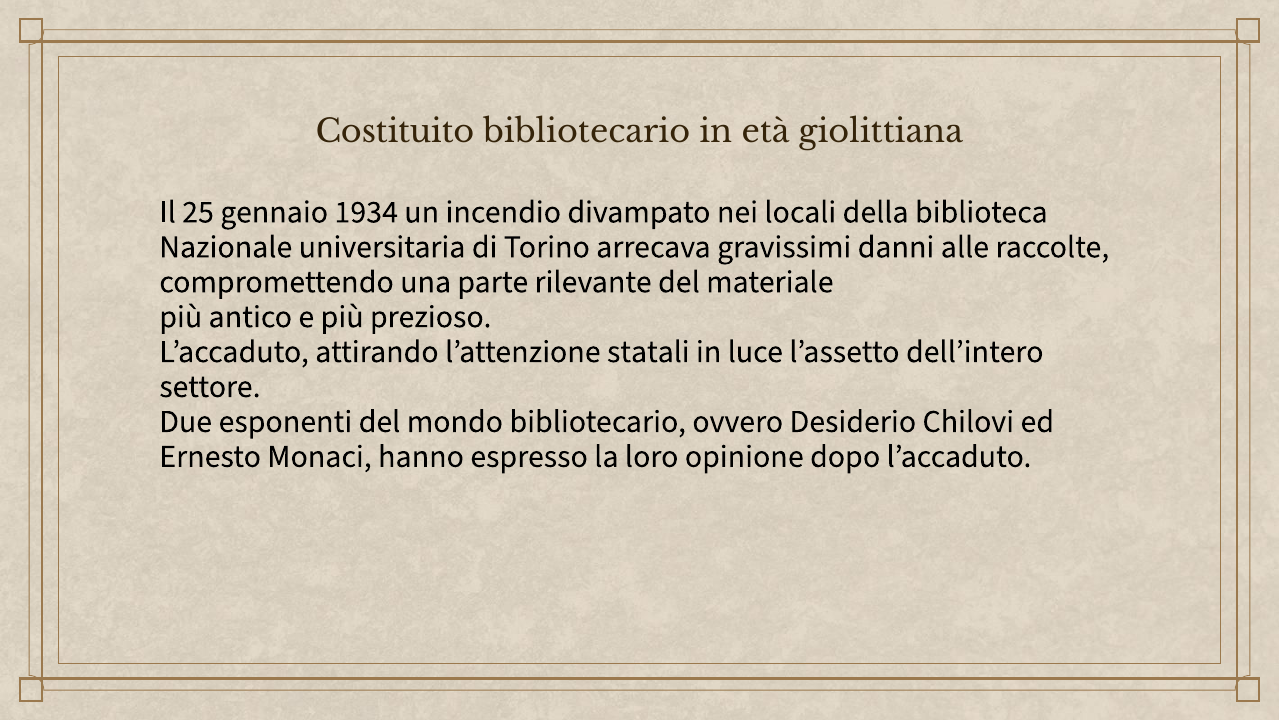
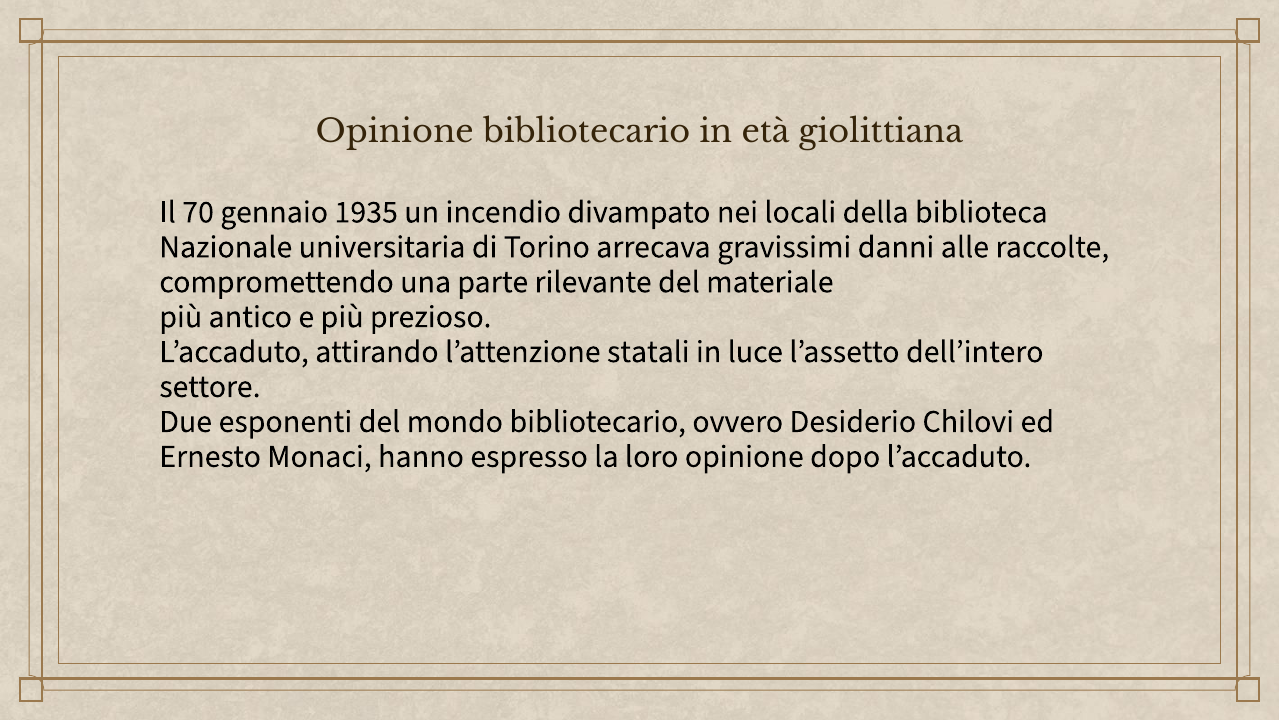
Costituito at (395, 132): Costituito -> Opinione
25: 25 -> 70
1934: 1934 -> 1935
